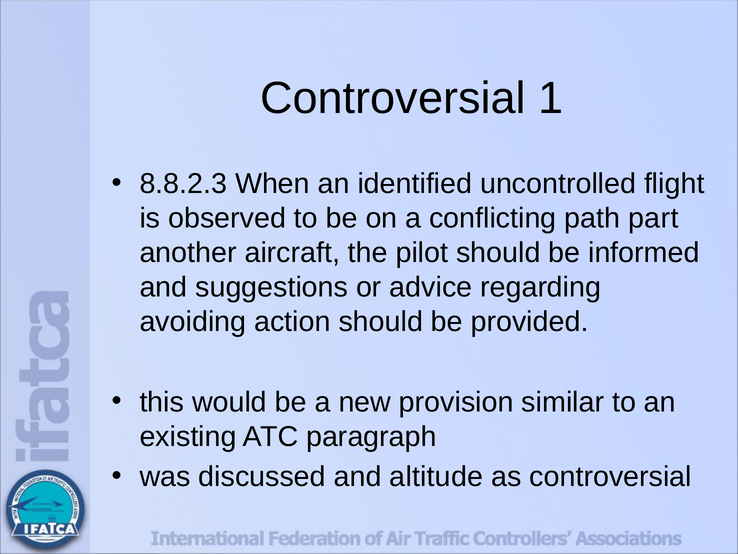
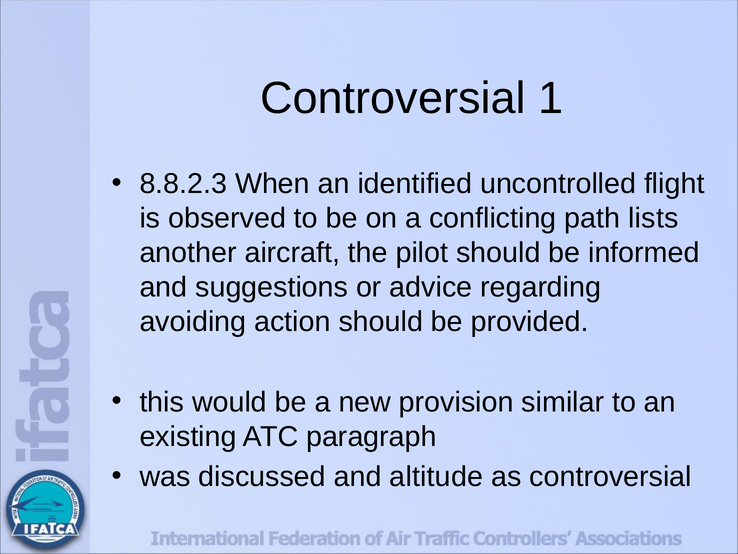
part: part -> lists
